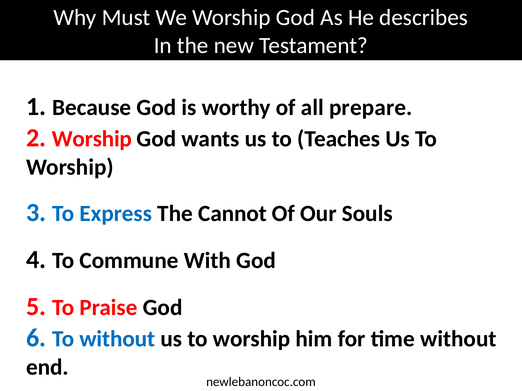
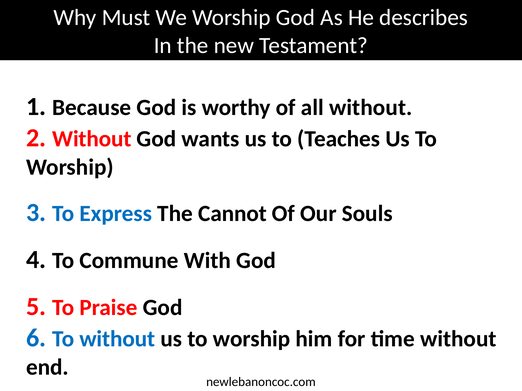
all prepare: prepare -> without
2 Worship: Worship -> Without
